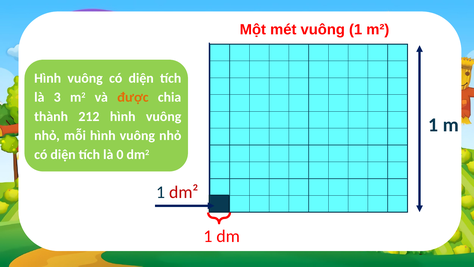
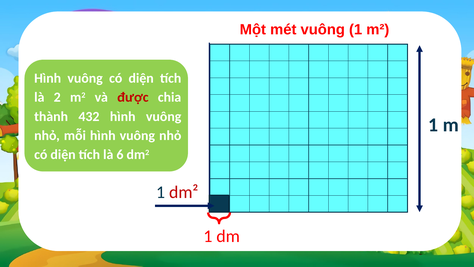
3: 3 -> 2
được at (133, 97) colour: orange -> red
212: 212 -> 432
0: 0 -> 6
